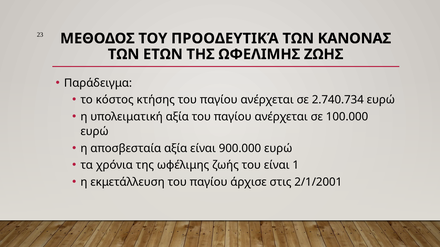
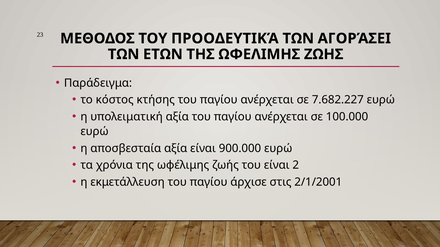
ΚΑΝΟΝΑΣ: ΚΑΝΟΝΑΣ -> ΑΓΟΡΆΣΕΙ
2.740.734: 2.740.734 -> 7.682.227
1: 1 -> 2
